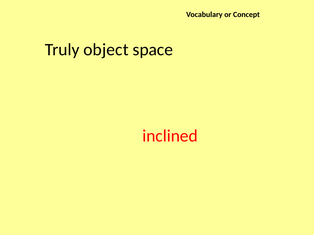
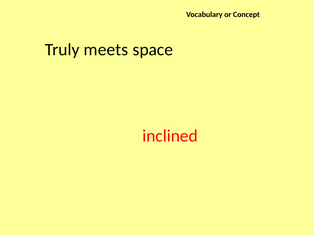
object: object -> meets
